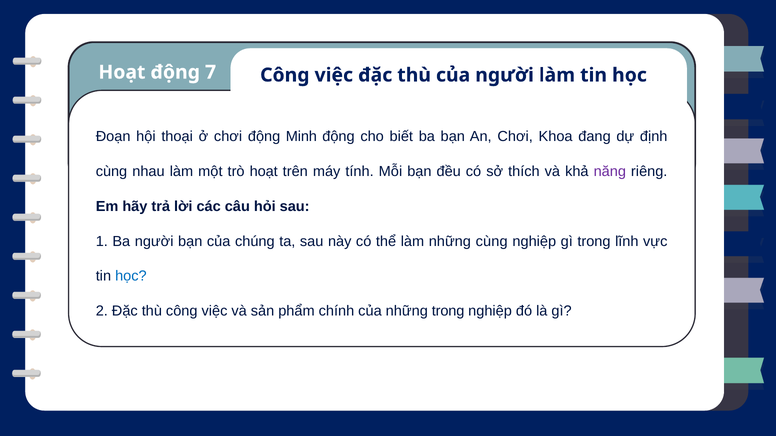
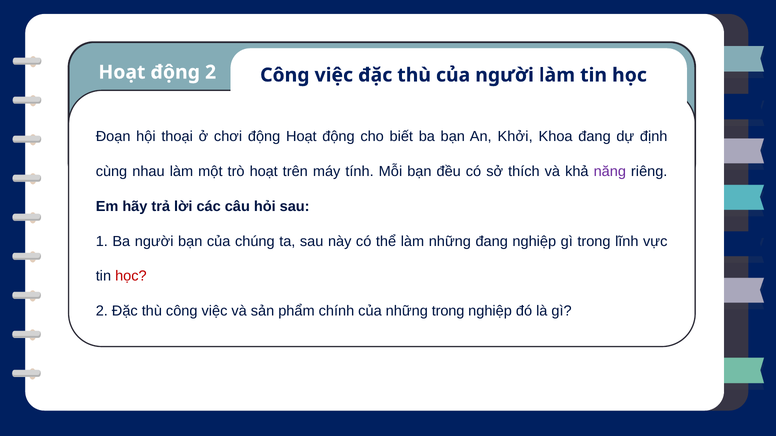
động 7: 7 -> 2
động Minh: Minh -> Hoạt
An Chơi: Chơi -> Khởi
những cùng: cùng -> đang
học colour: blue -> red
